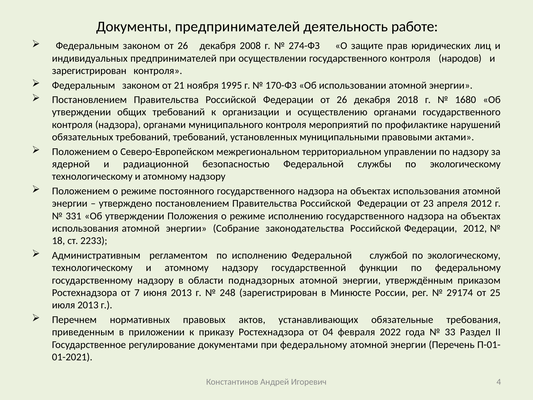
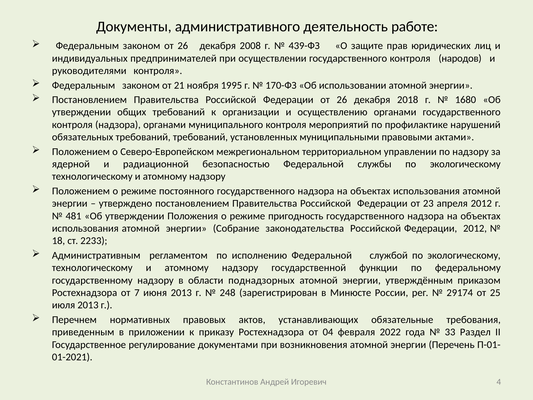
Документы предпринимателей: предпринимателей -> административного
274-ФЗ: 274-ФЗ -> 439-ФЗ
зарегистрирован at (89, 71): зарегистрирован -> руководителями
331: 331 -> 481
режиме исполнению: исполнению -> пригодность
при федеральному: федеральному -> возникновения
